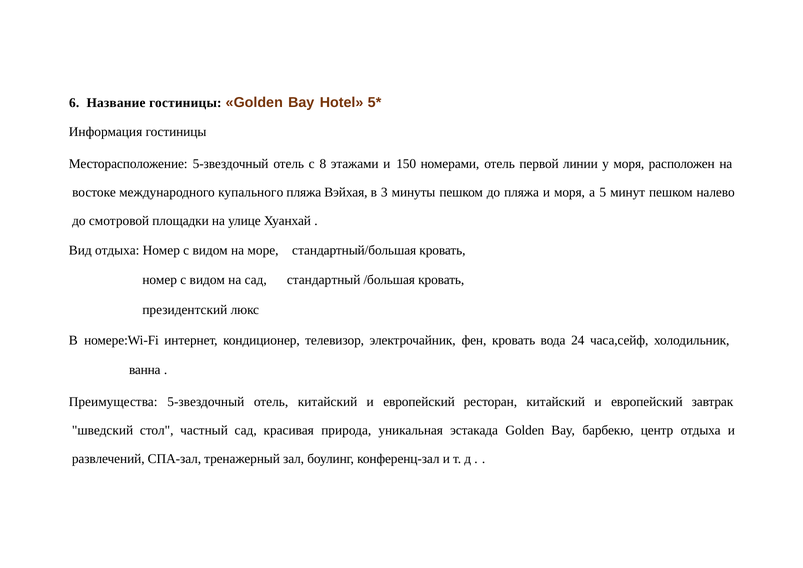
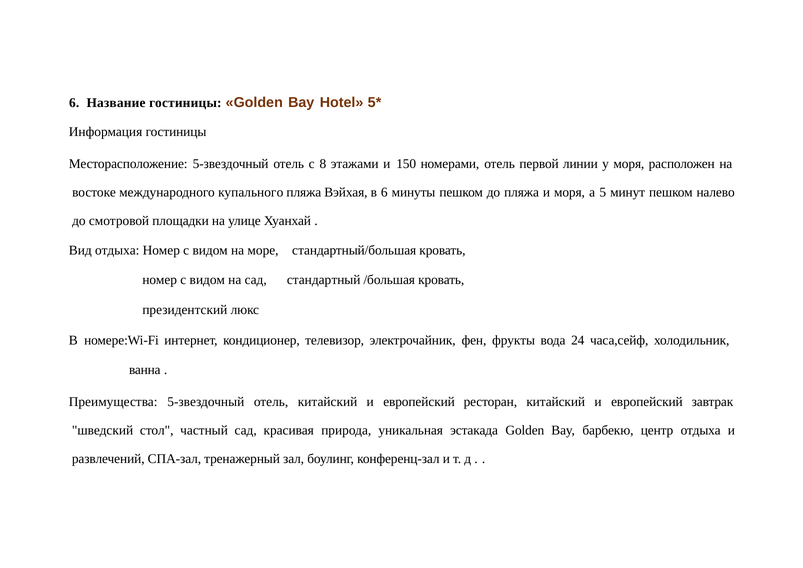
в 3: 3 -> 6
фен кровать: кровать -> фрукты
